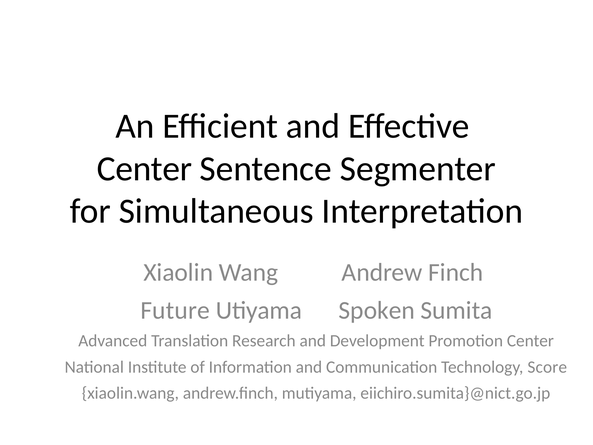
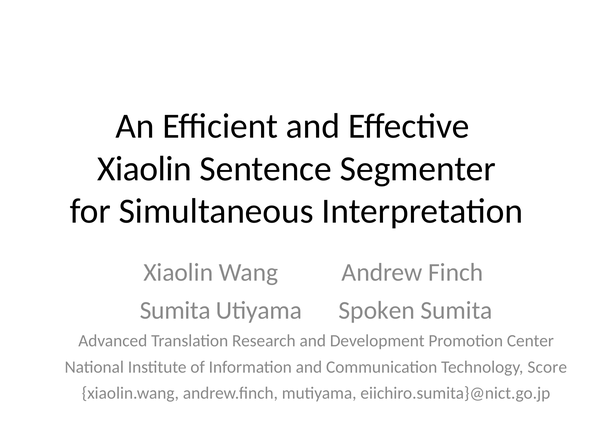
Center at (144, 169): Center -> Xiaolin
Future at (175, 310): Future -> Sumita
